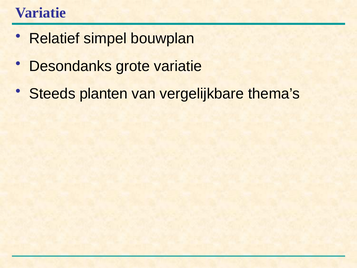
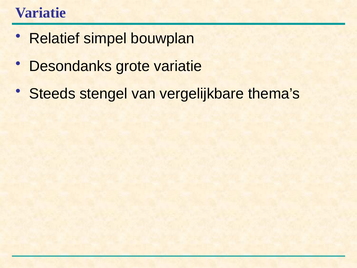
planten: planten -> stengel
